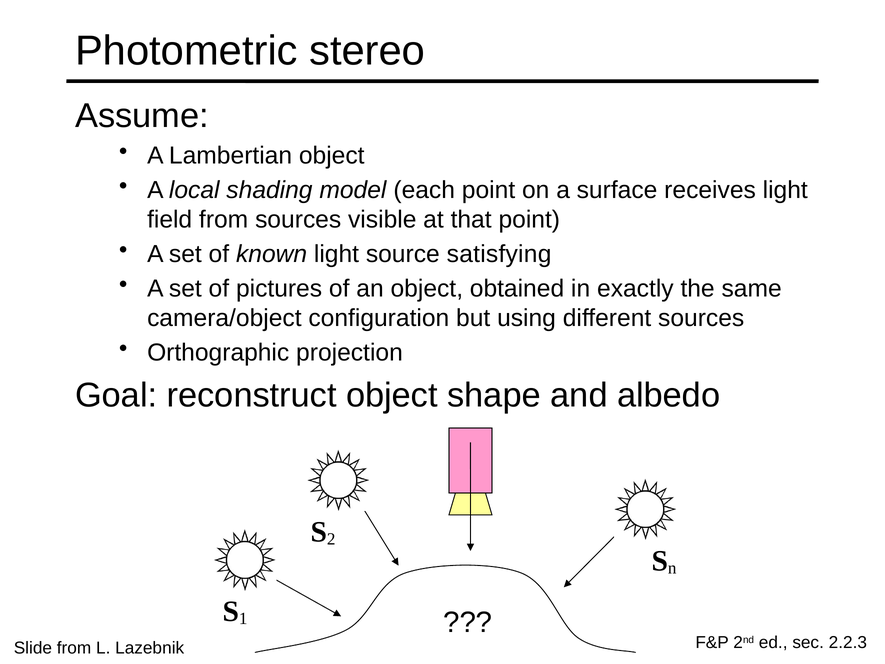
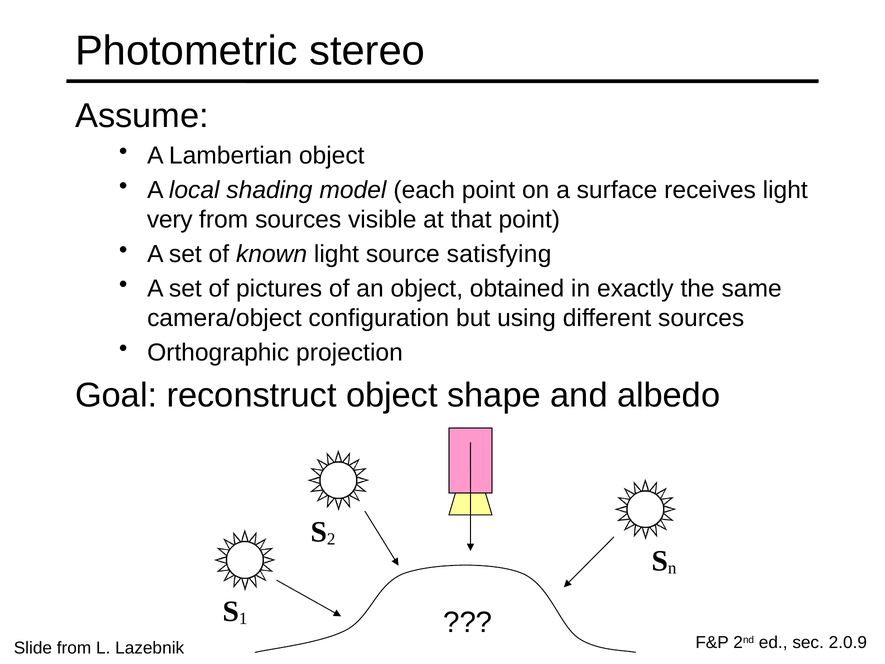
field: field -> very
2.2.3: 2.2.3 -> 2.0.9
